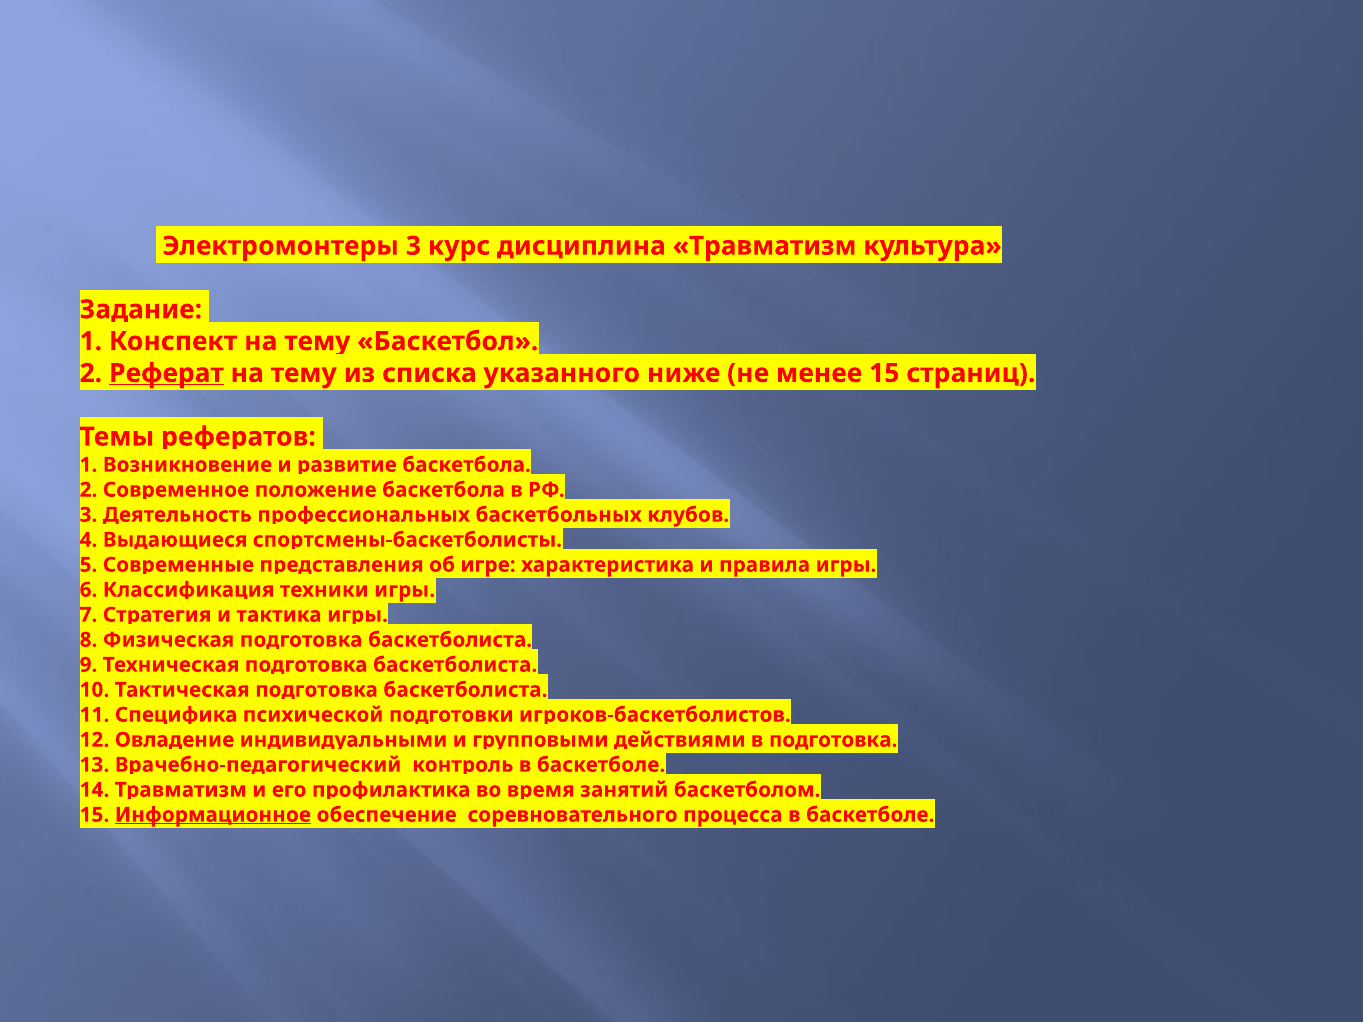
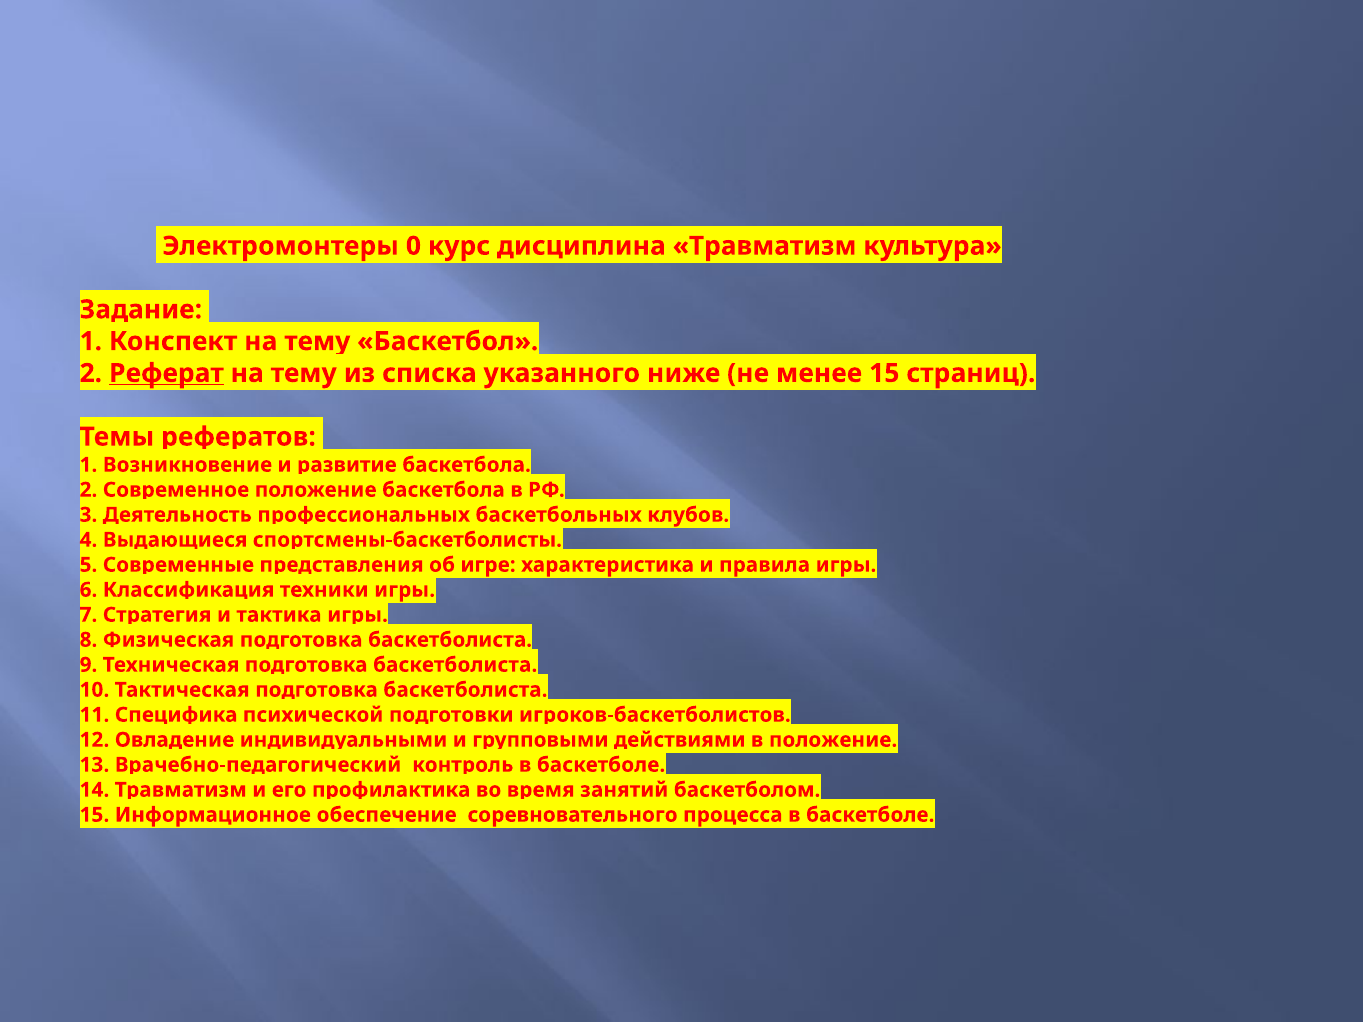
Электромонтеры 3: 3 -> 0
в подготовка: подготовка -> положение
Информационное underline: present -> none
